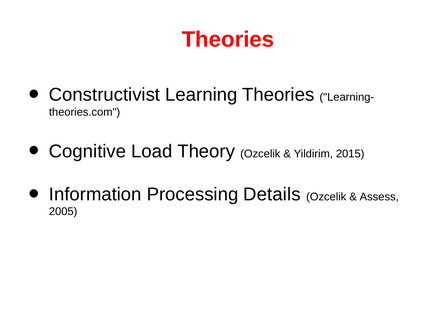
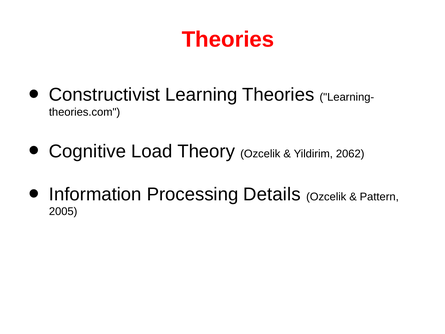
2015: 2015 -> 2062
Assess: Assess -> Pattern
